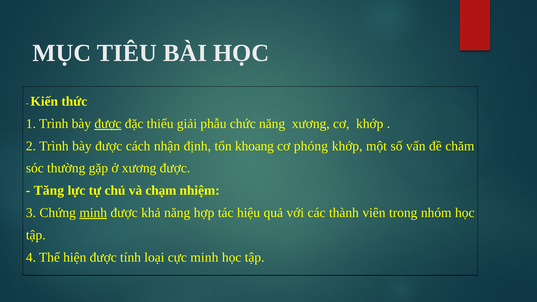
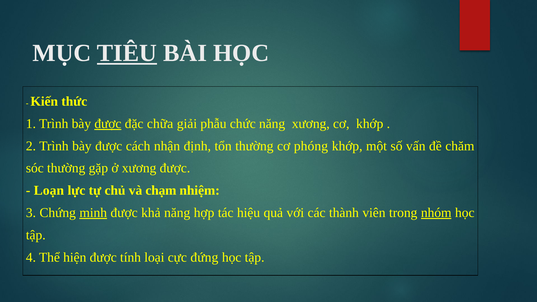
TIÊU underline: none -> present
thiếu: thiếu -> chữa
tổn khoang: khoang -> thường
Tăng: Tăng -> Loạn
nhóm underline: none -> present
cực minh: minh -> đứng
